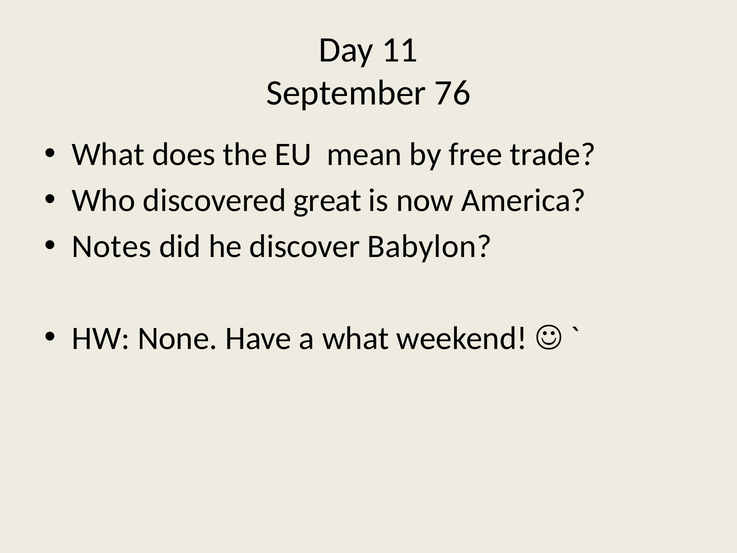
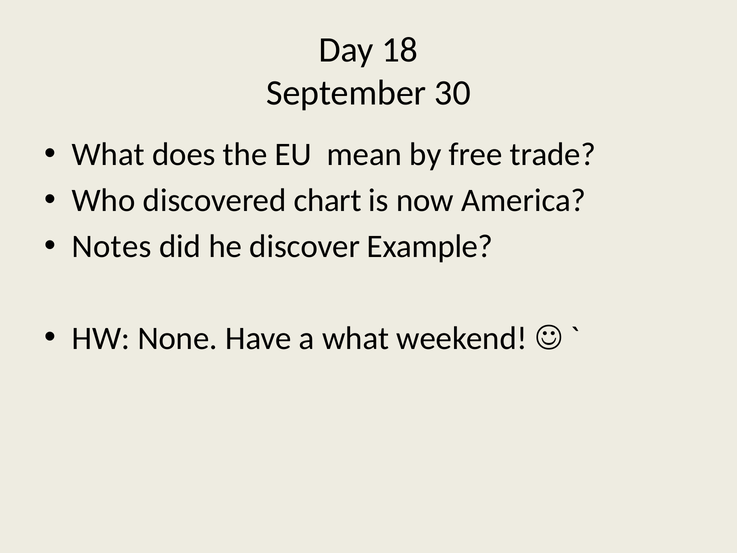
11: 11 -> 18
76: 76 -> 30
great: great -> chart
Babylon: Babylon -> Example
